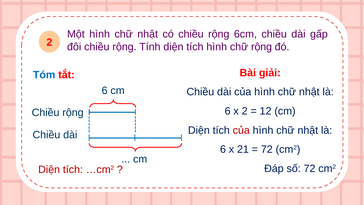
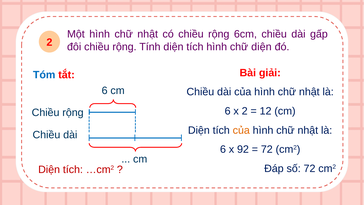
chữ rộng: rộng -> diện
của at (241, 130) colour: red -> orange
21: 21 -> 92
